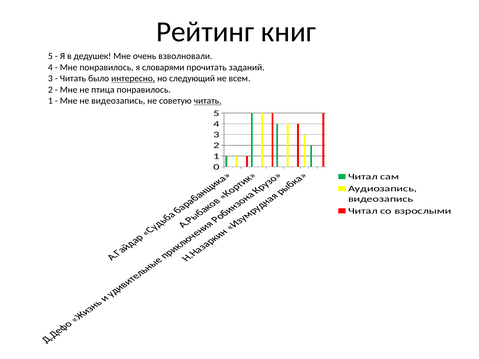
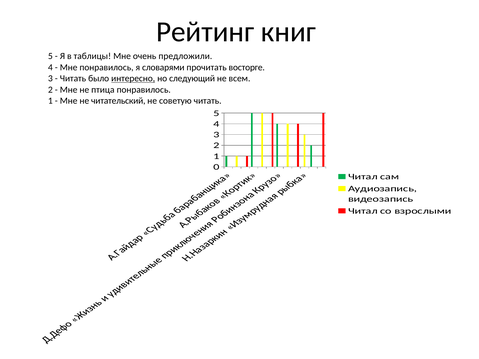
дедушек: дедушек -> таблицы
взволновали: взволновали -> предложили
заданий: заданий -> восторге
не видеозапись: видеозапись -> читательский
читать at (208, 101) underline: present -> none
